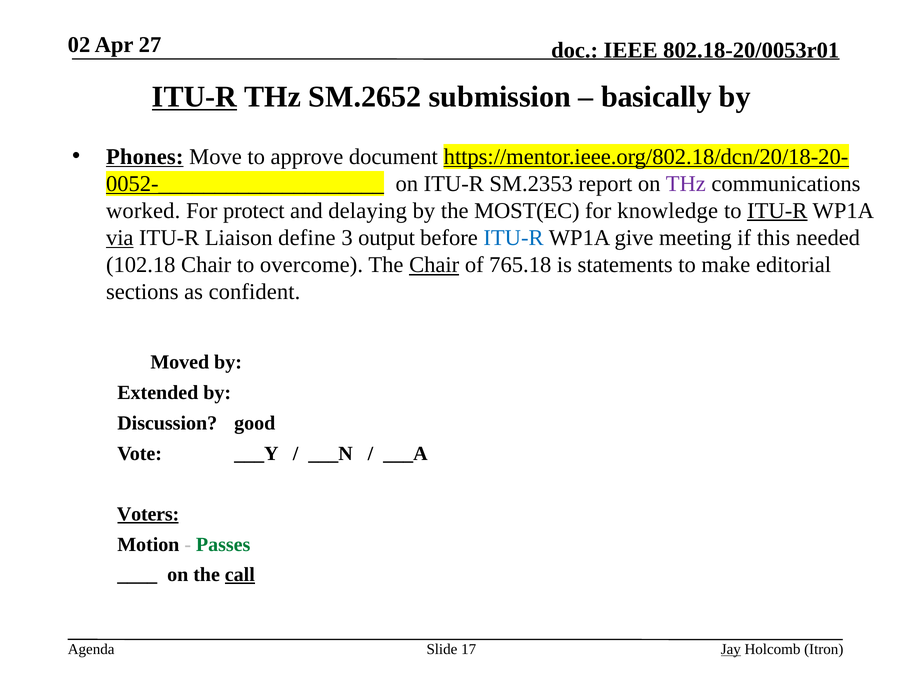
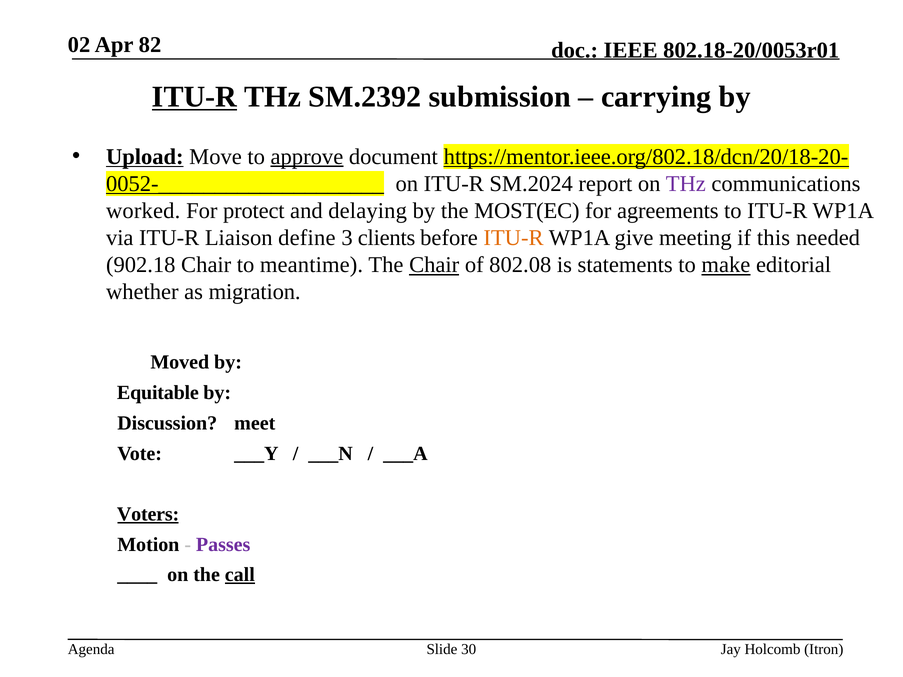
27: 27 -> 82
SM.2652: SM.2652 -> SM.2392
basically: basically -> carrying
Phones: Phones -> Upload
approve underline: none -> present
SM.2353: SM.2353 -> SM.2024
knowledge: knowledge -> agreements
ITU-R at (777, 211) underline: present -> none
via underline: present -> none
output: output -> clients
ITU-R at (514, 238) colour: blue -> orange
102.18: 102.18 -> 902.18
overcome: overcome -> meantime
765.18: 765.18 -> 802.08
make underline: none -> present
sections: sections -> whether
confident: confident -> migration
Extended: Extended -> Equitable
good: good -> meet
Passes colour: green -> purple
17: 17 -> 30
Jay underline: present -> none
